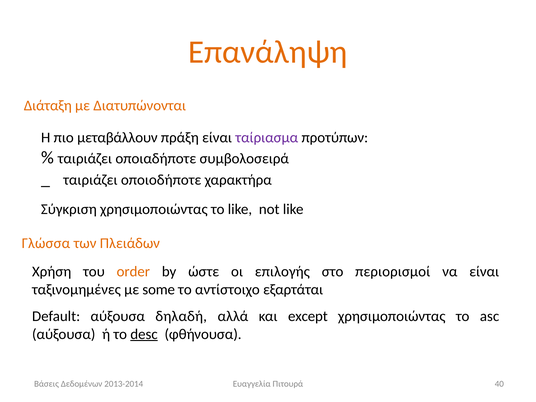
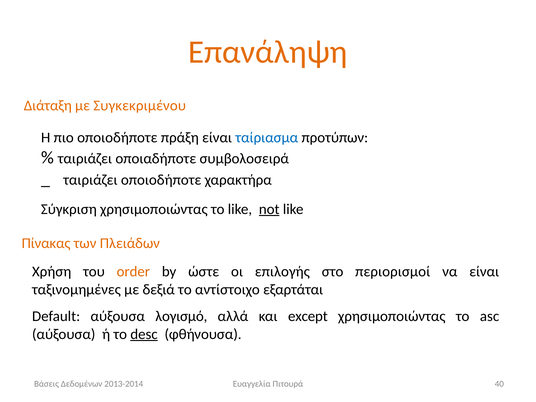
Διατυπώνονται: Διατυπώνονται -> Συγκεκριμένου
πιο μεταβάλλουν: μεταβάλλουν -> οποιοδήποτε
ταίριασμα colour: purple -> blue
not underline: none -> present
Γλώσσα: Γλώσσα -> Πίνακας
some: some -> δεξιά
δηλαδή: δηλαδή -> λογισμό
